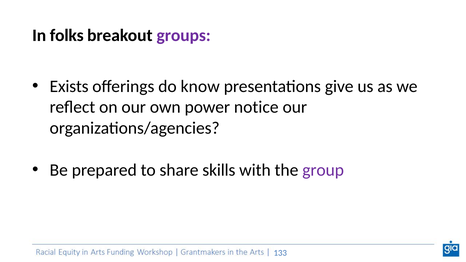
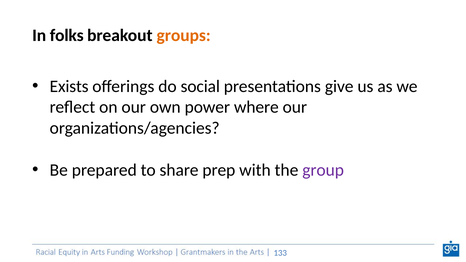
groups colour: purple -> orange
know: know -> social
notice: notice -> where
skills: skills -> prep
